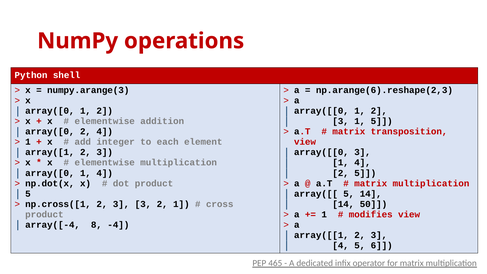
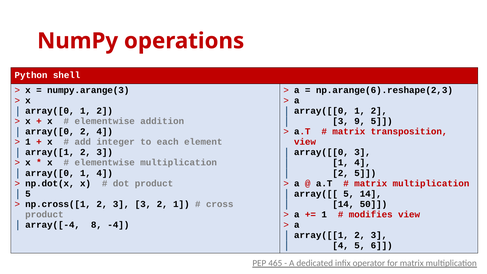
3 1: 1 -> 9
